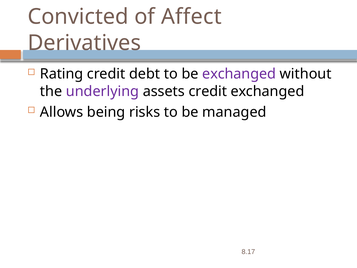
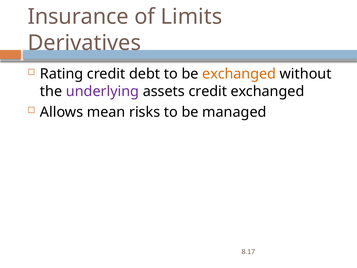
Convicted: Convicted -> Insurance
Affect: Affect -> Limits
exchanged at (239, 74) colour: purple -> orange
being: being -> mean
